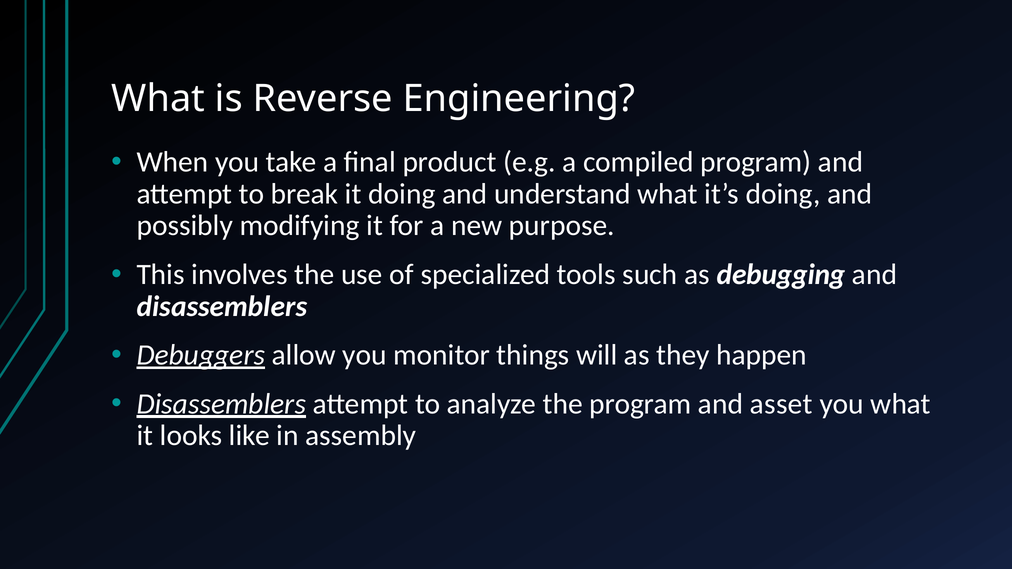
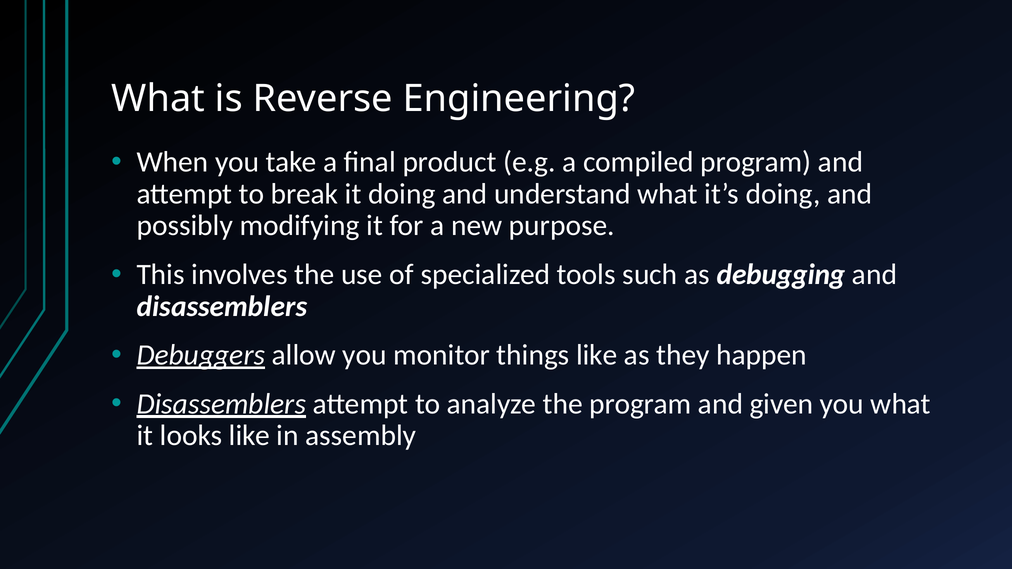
things will: will -> like
asset: asset -> given
